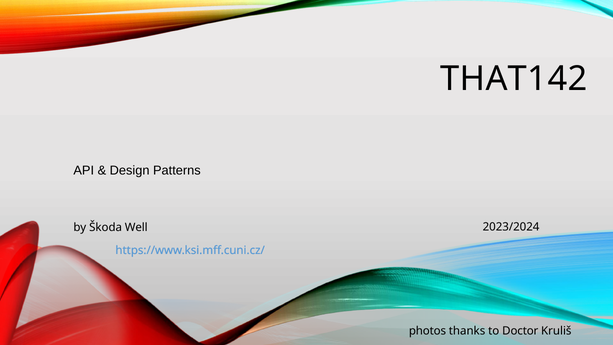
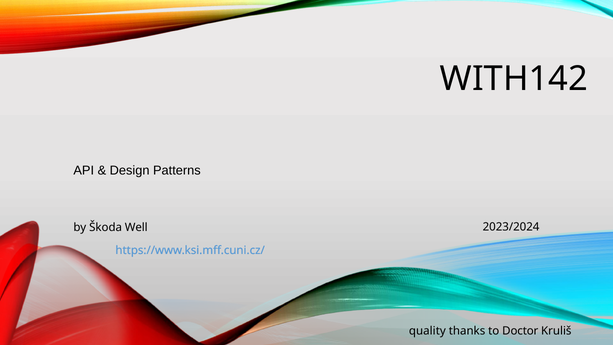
THAT142: THAT142 -> WITH142
photos: photos -> quality
